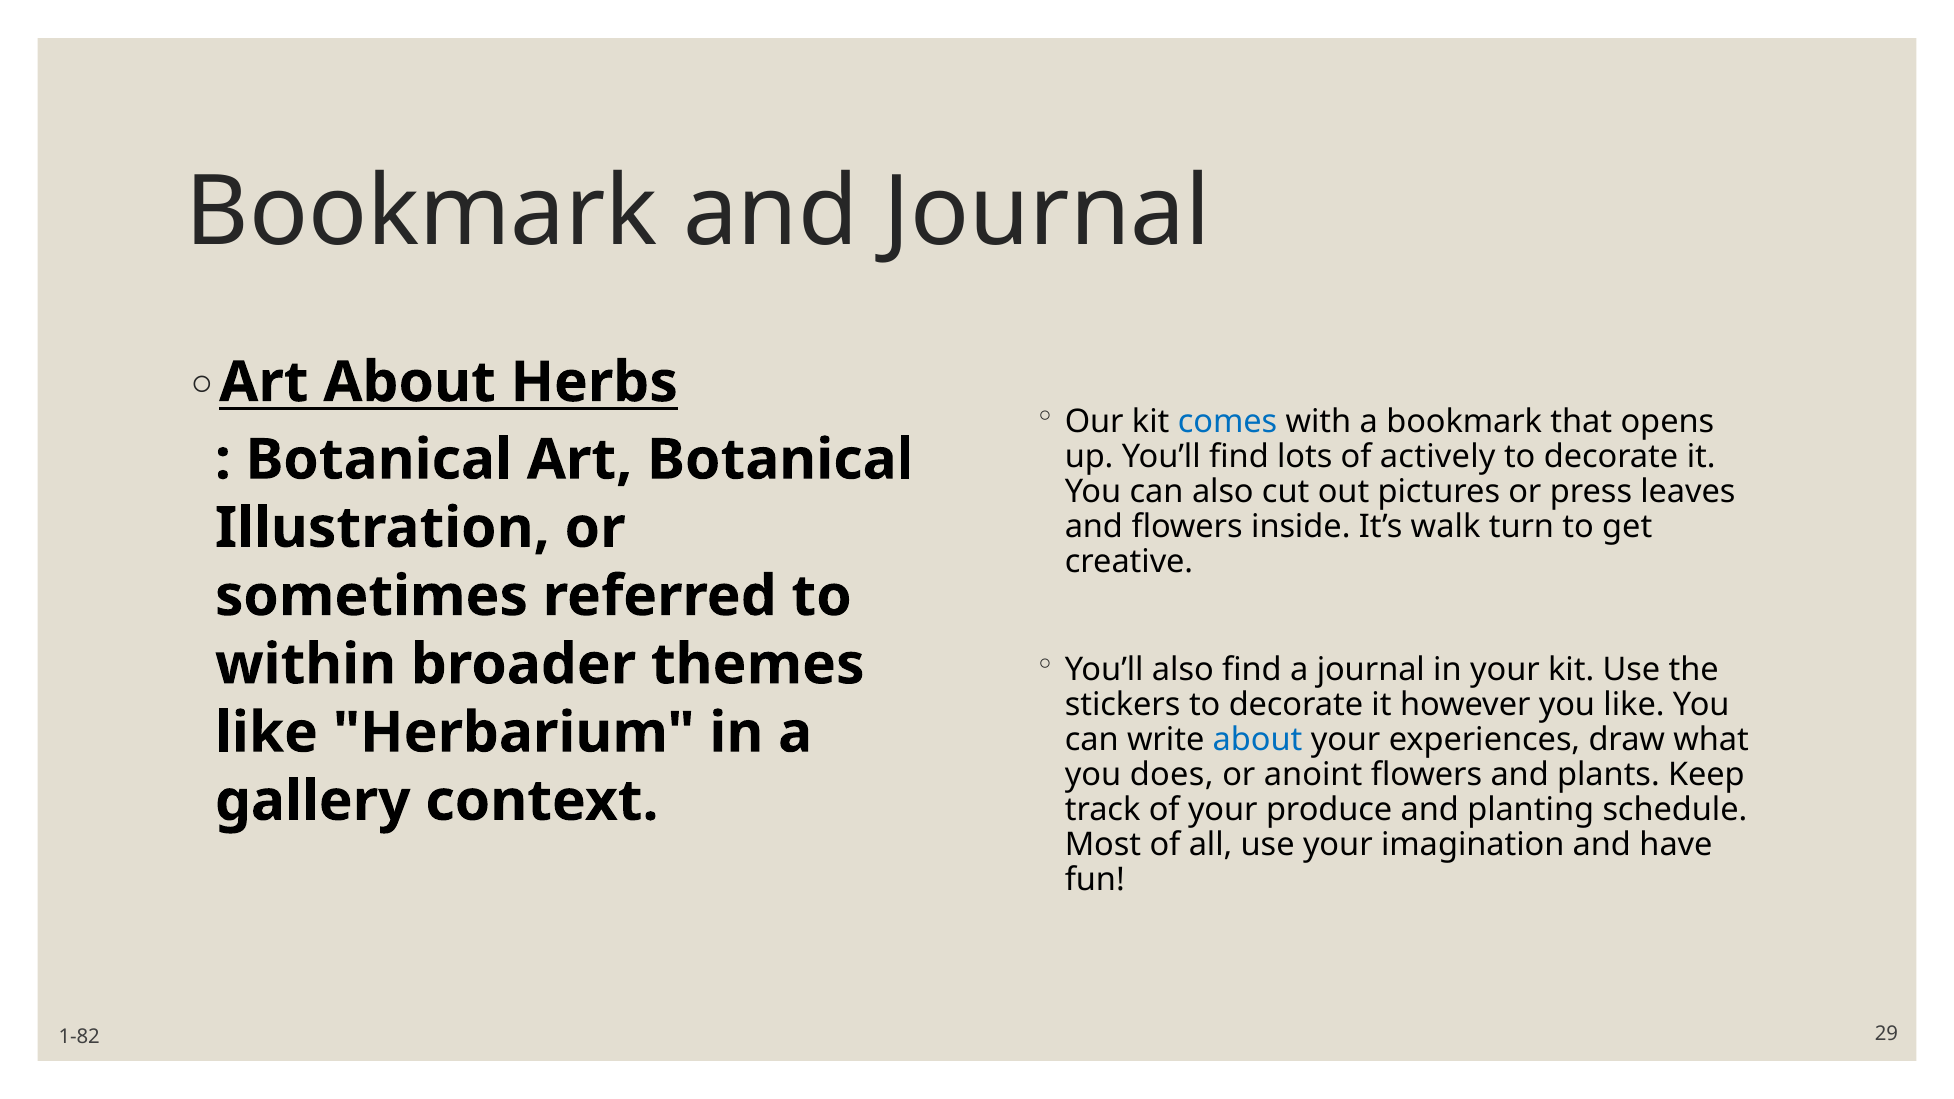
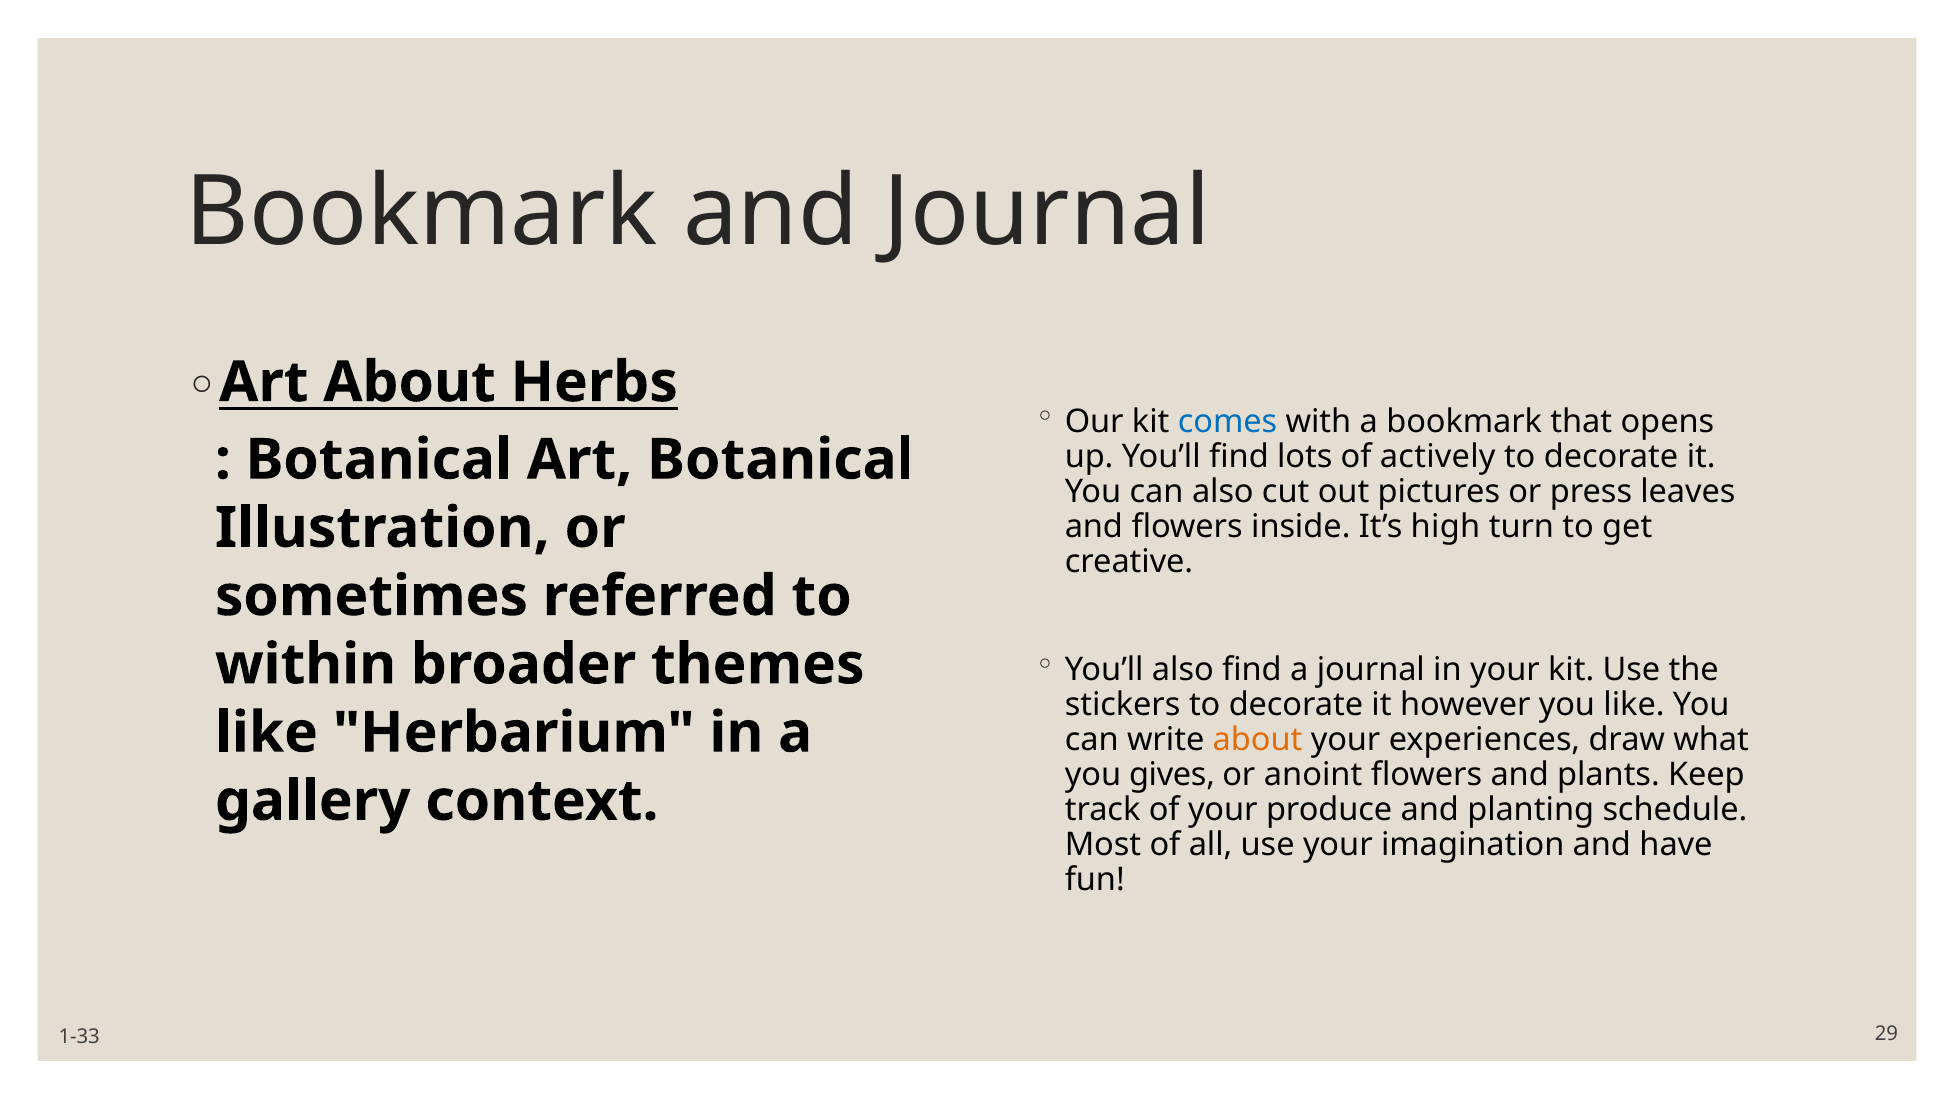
walk: walk -> high
about at (1258, 740) colour: blue -> orange
does: does -> gives
1-82: 1-82 -> 1-33
